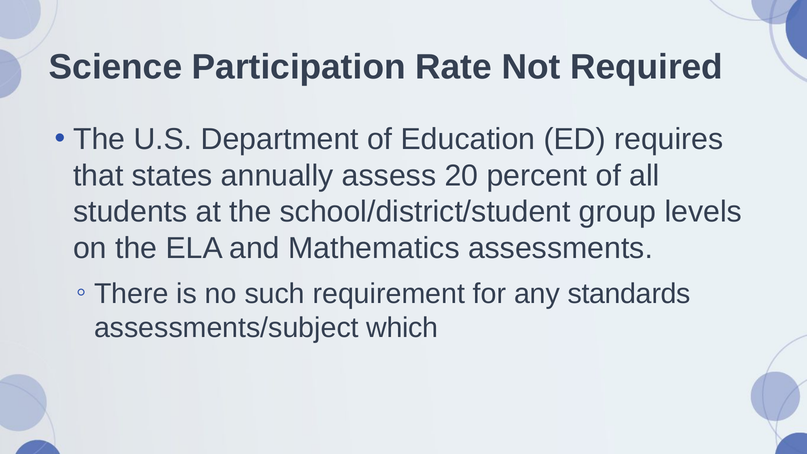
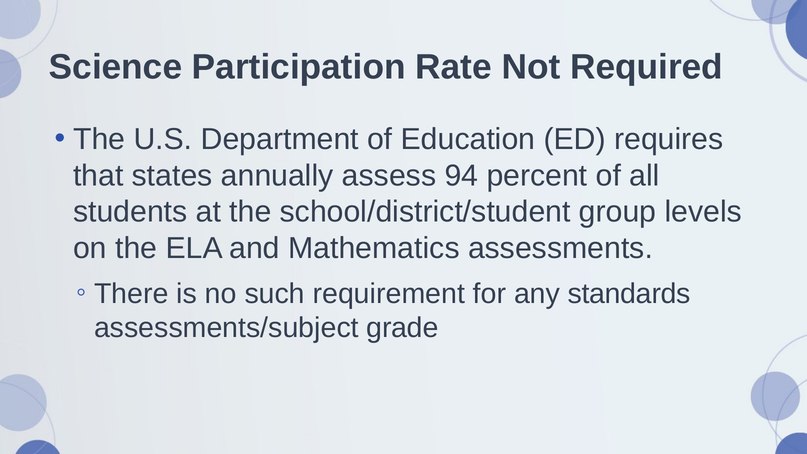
20: 20 -> 94
which: which -> grade
